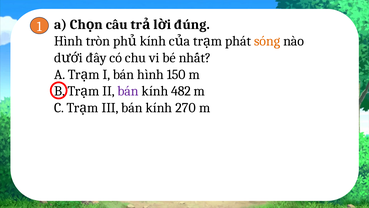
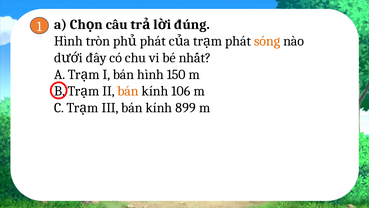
kính at (153, 41): kính -> phát
bán at (128, 91) colour: purple -> orange
482: 482 -> 106
270: 270 -> 899
